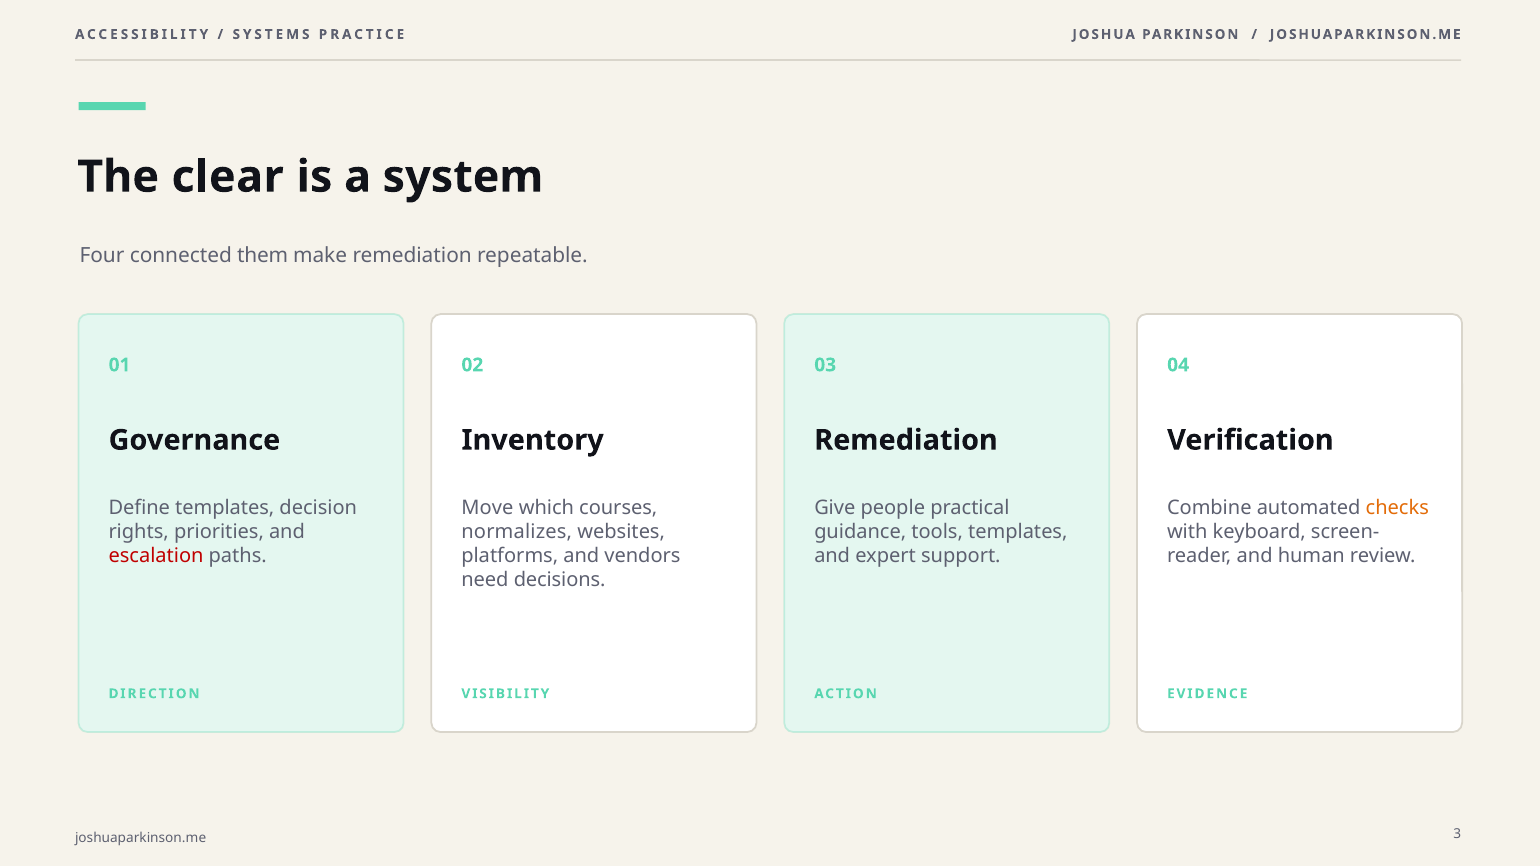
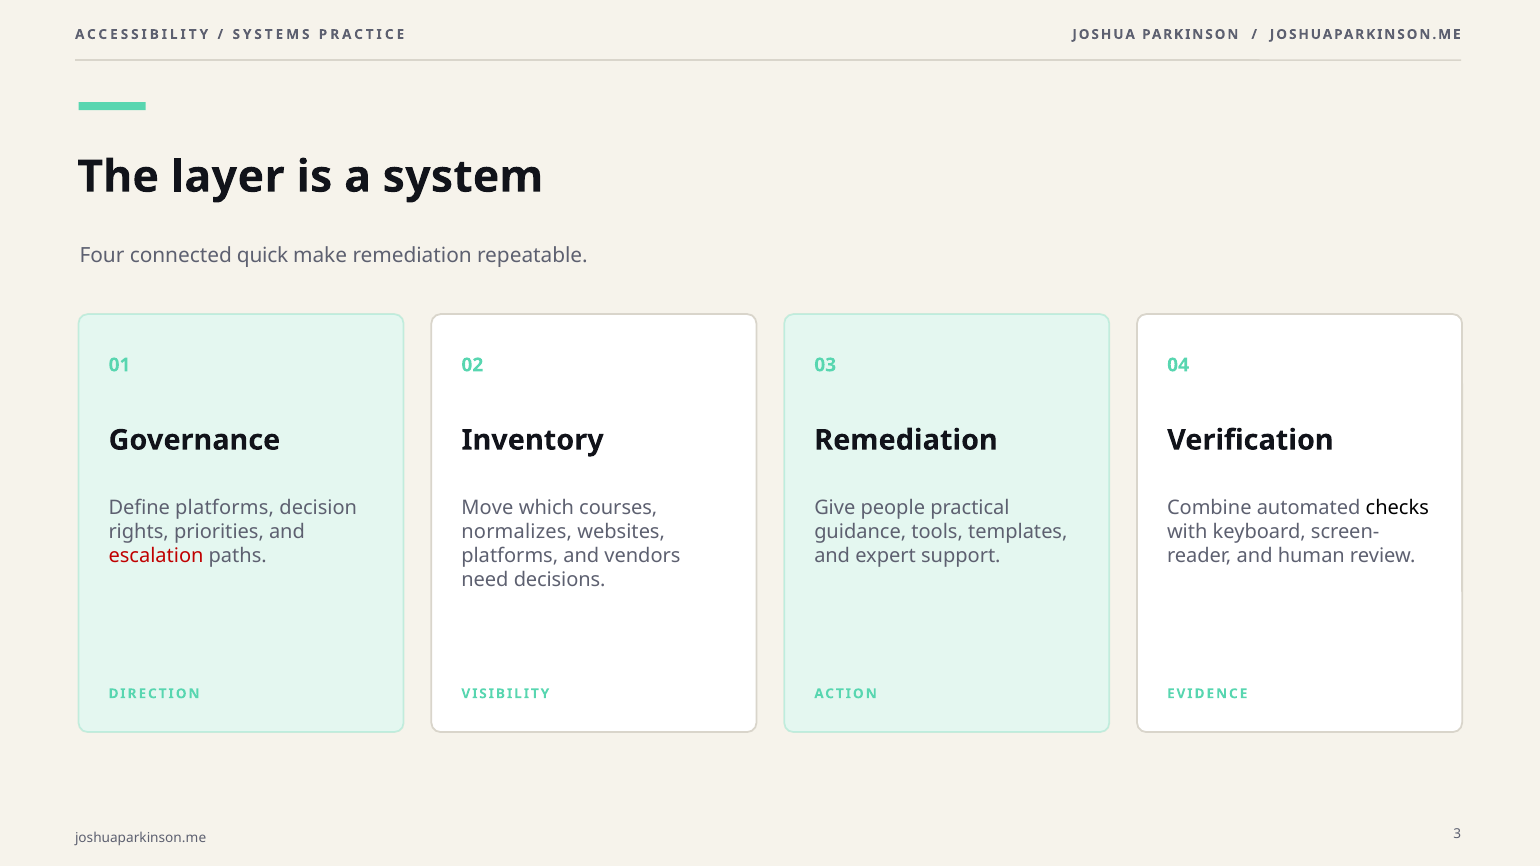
clear: clear -> layer
them: them -> quick
Define templates: templates -> platforms
checks colour: orange -> black
